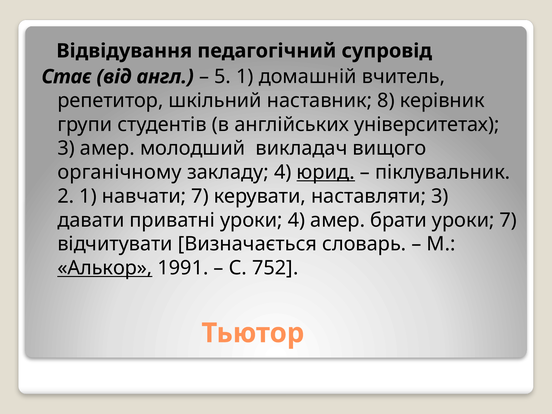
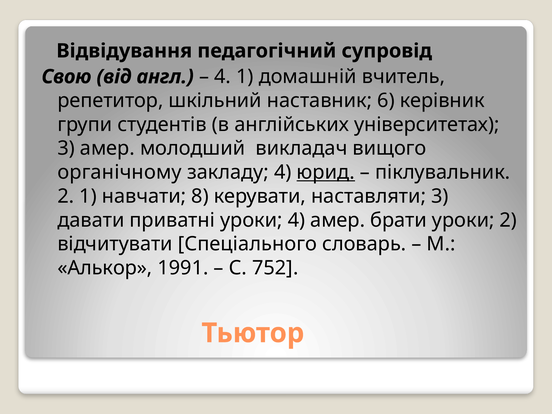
Стає: Стає -> Свою
5 at (223, 77): 5 -> 4
8: 8 -> 6
навчати 7: 7 -> 8
уроки 7: 7 -> 2
Визначається: Визначається -> Спеціального
Алькор underline: present -> none
